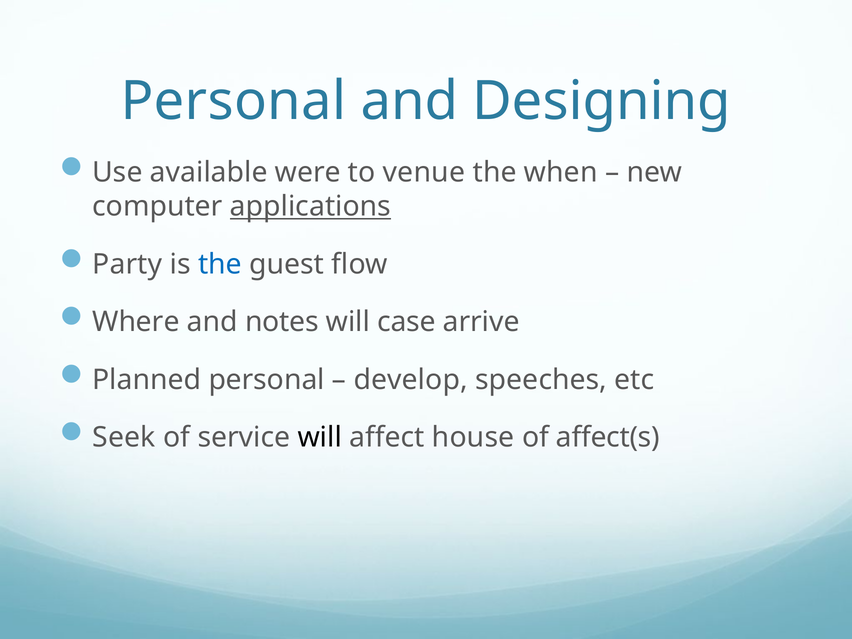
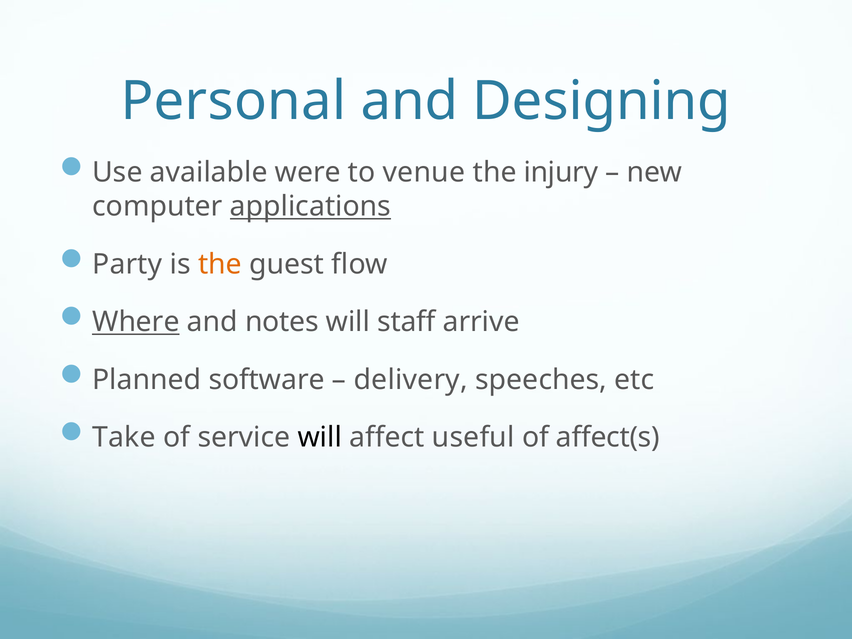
when: when -> injury
the at (220, 264) colour: blue -> orange
Where underline: none -> present
case: case -> staff
Planned personal: personal -> software
develop: develop -> delivery
Seek: Seek -> Take
house: house -> useful
